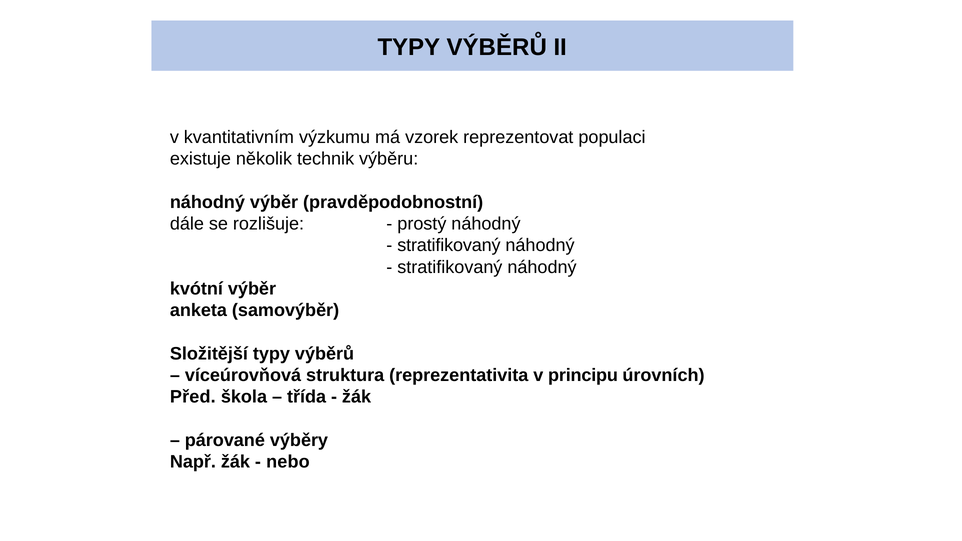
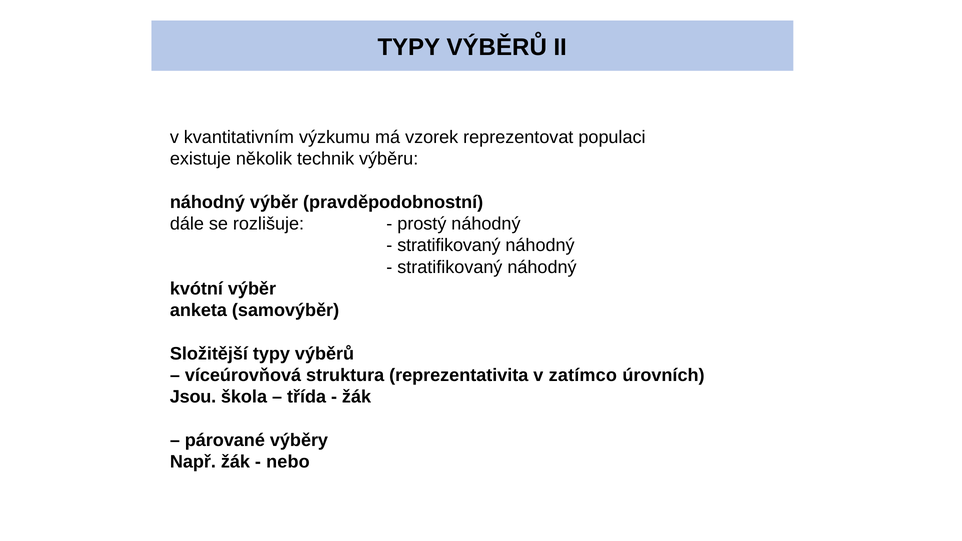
principu: principu -> zatímco
Před: Před -> Jsou
